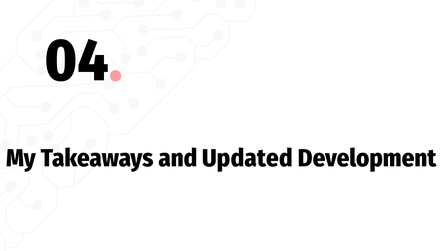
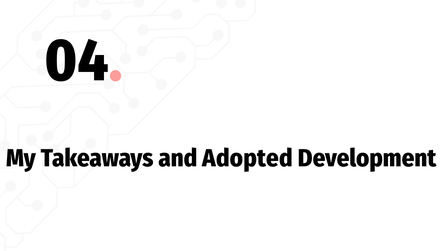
Updated: Updated -> Adopted
